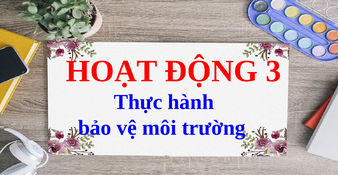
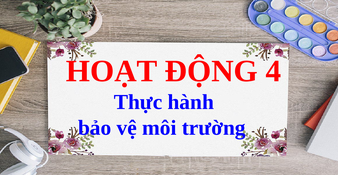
3: 3 -> 4
